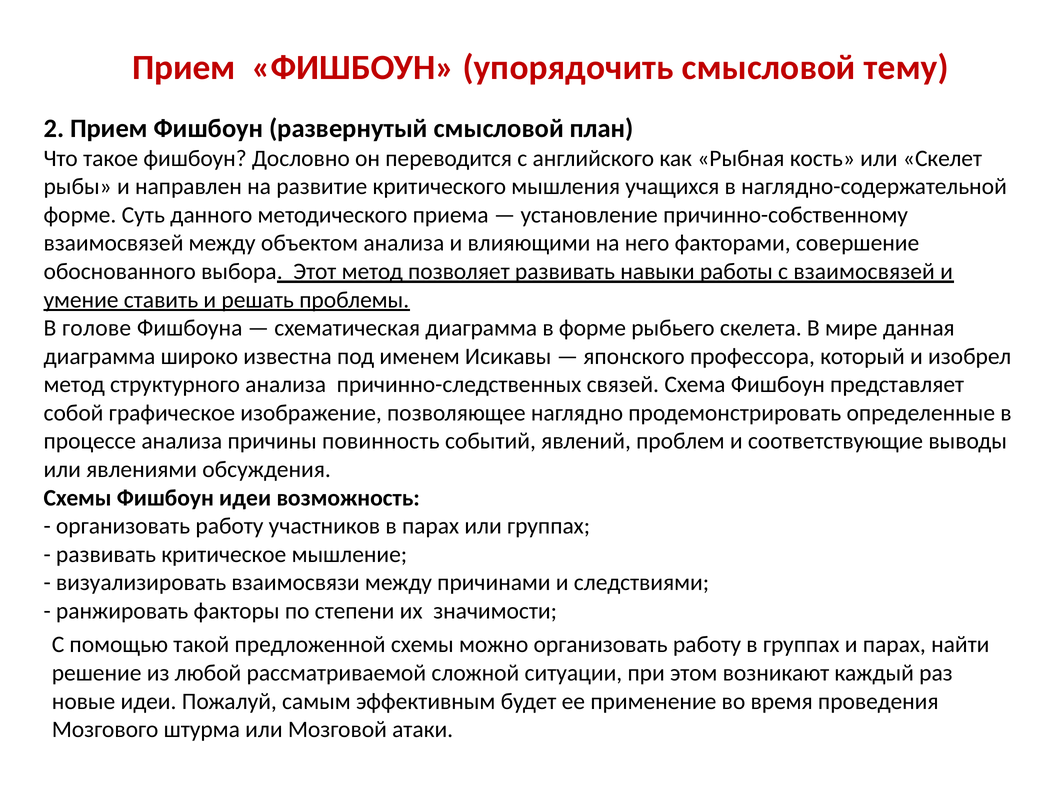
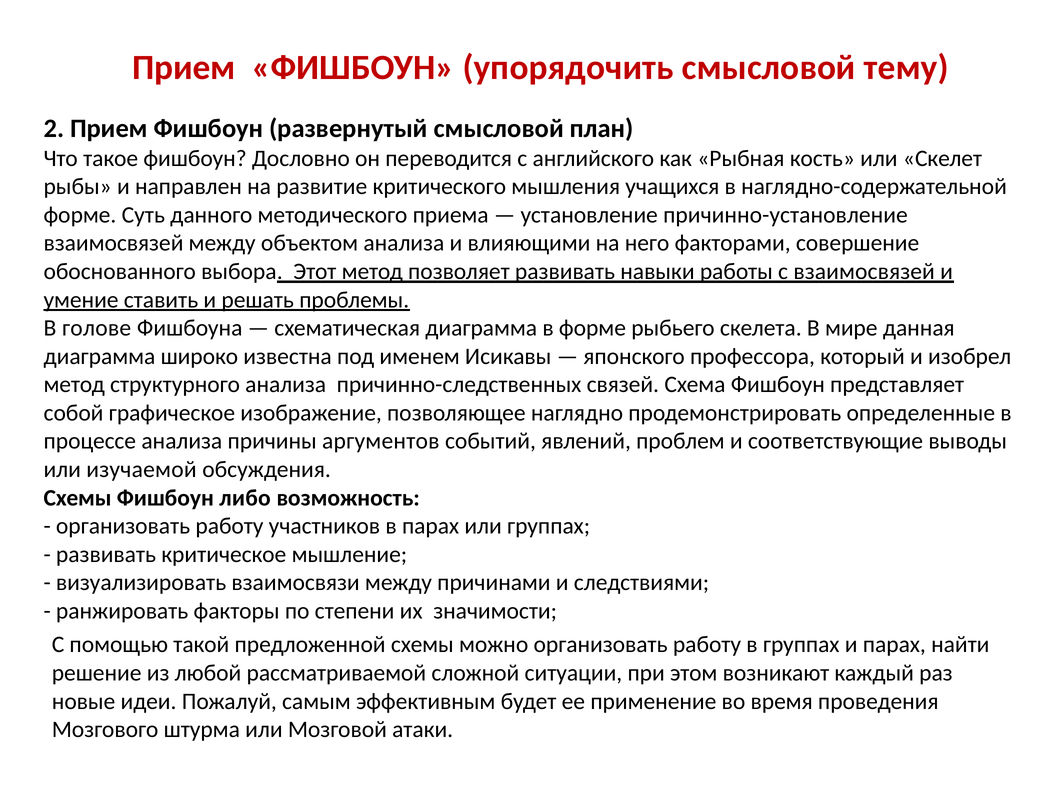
причинно-собственному: причинно-собственному -> причинно-установление
повинность: повинность -> аргументов
явлениями: явлениями -> изучаемой
Фишбоун идеи: идеи -> либо
